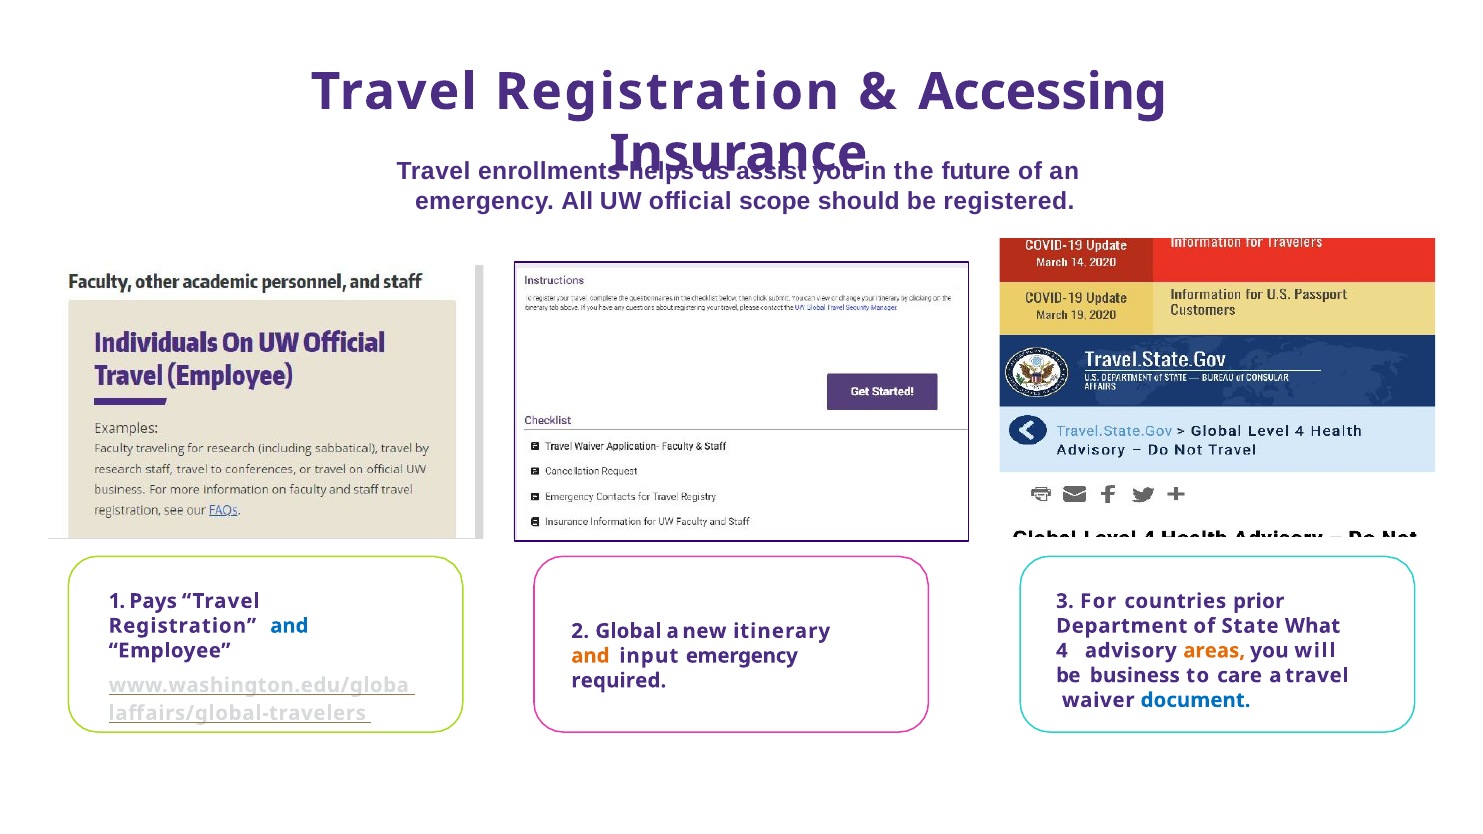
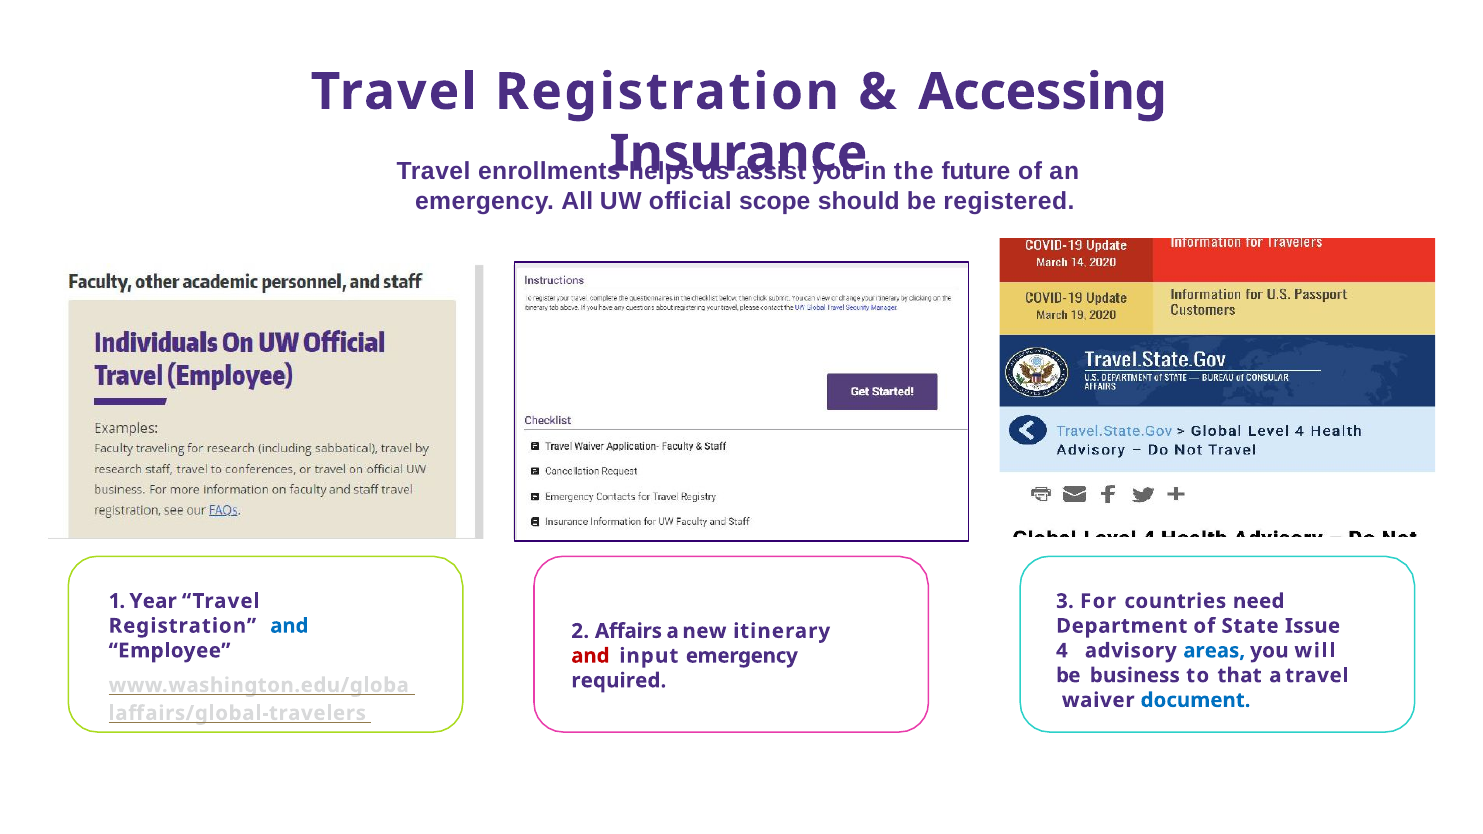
Pays: Pays -> Year
prior: prior -> need
What: What -> Issue
Global: Global -> Affairs
areas colour: orange -> blue
and at (590, 656) colour: orange -> red
care: care -> that
